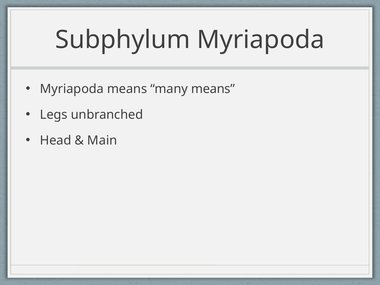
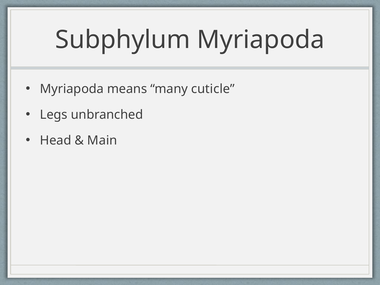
many means: means -> cuticle
